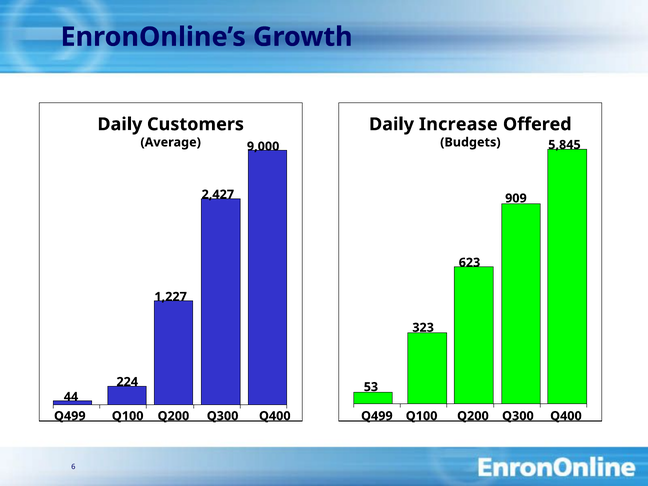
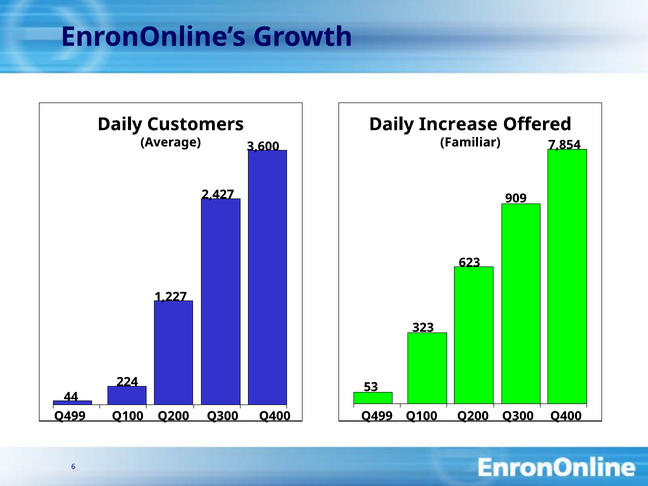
9,000: 9,000 -> 3,600
Budgets: Budgets -> Familiar
5,845: 5,845 -> 7,854
